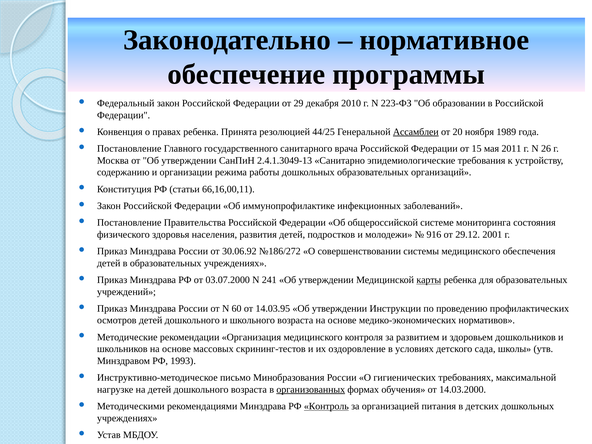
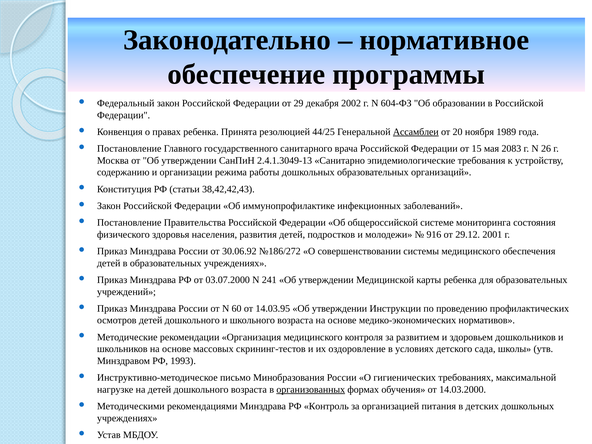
2010: 2010 -> 2002
223-ФЗ: 223-ФЗ -> 604-ФЗ
2011: 2011 -> 2083
66,16,00,11: 66,16,00,11 -> 38,42,42,43
карты underline: present -> none
Контроль underline: present -> none
